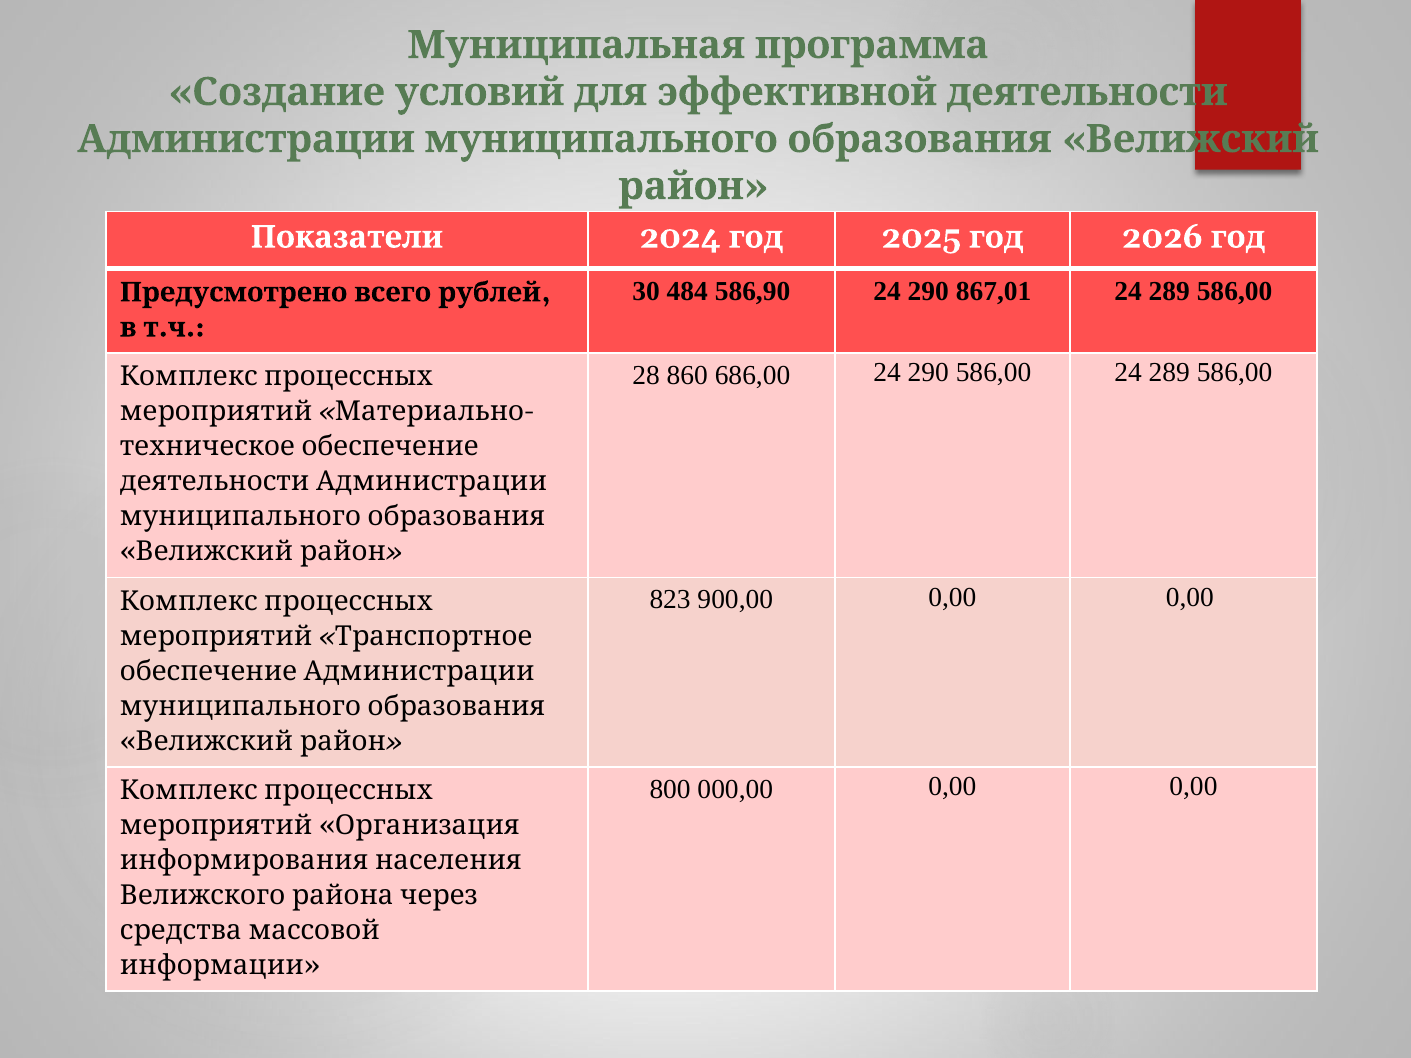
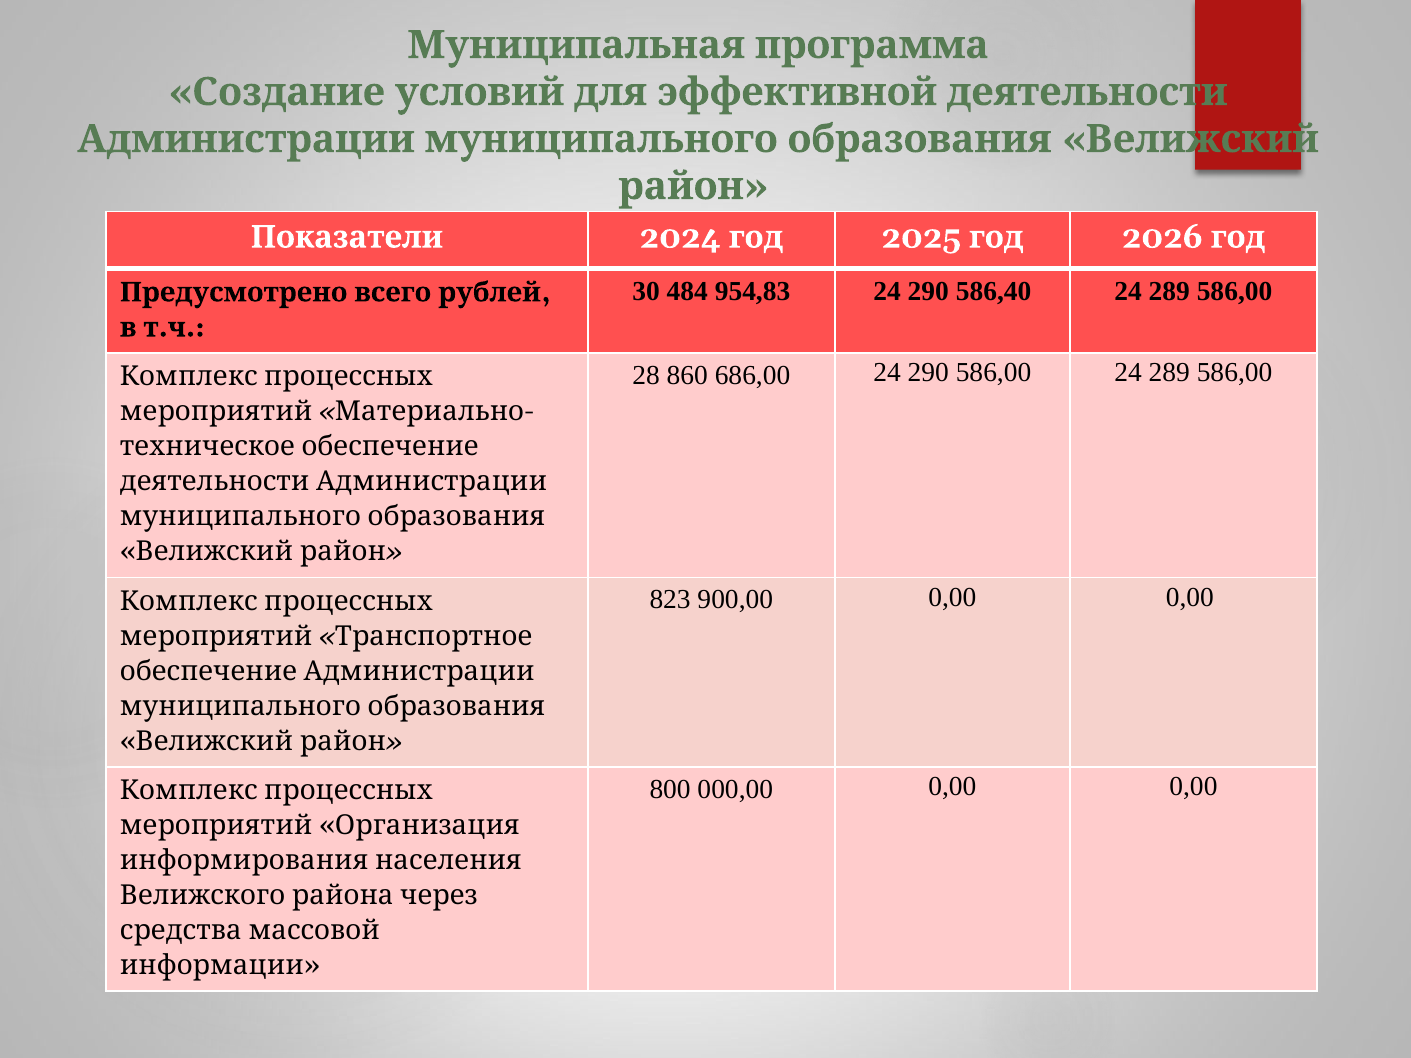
586,90: 586,90 -> 954,83
867,01: 867,01 -> 586,40
